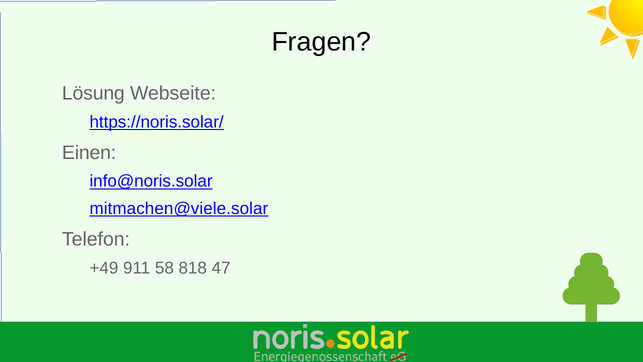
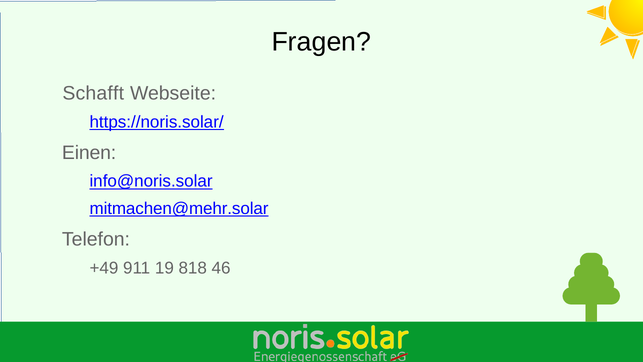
Lösung: Lösung -> Schafft
mitmachen@viele.solar: mitmachen@viele.solar -> mitmachen@mehr.solar
58: 58 -> 19
47: 47 -> 46
